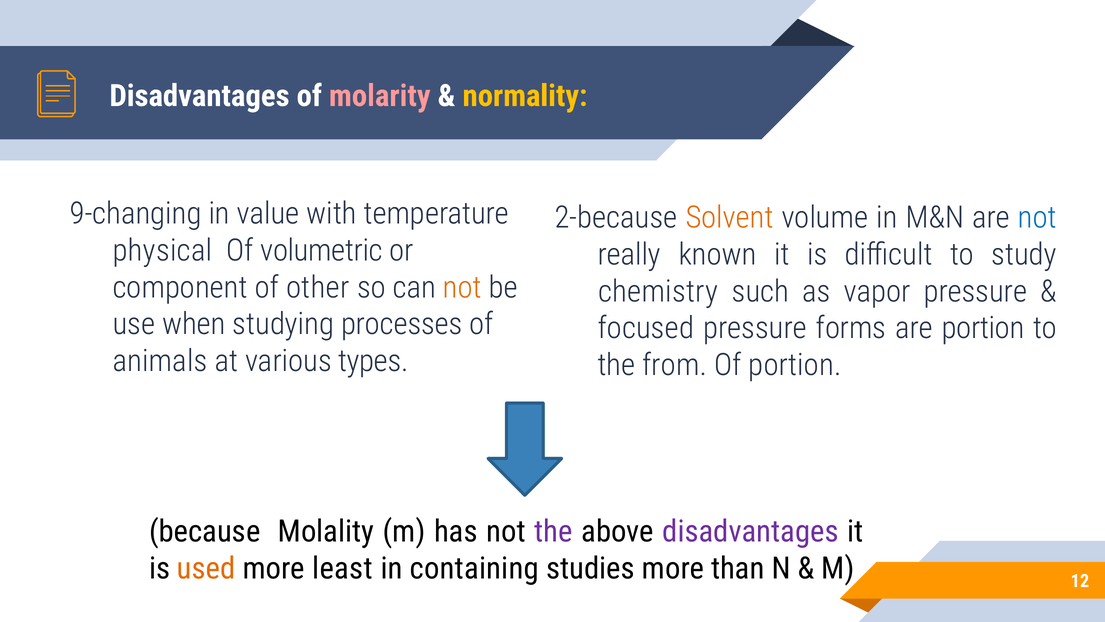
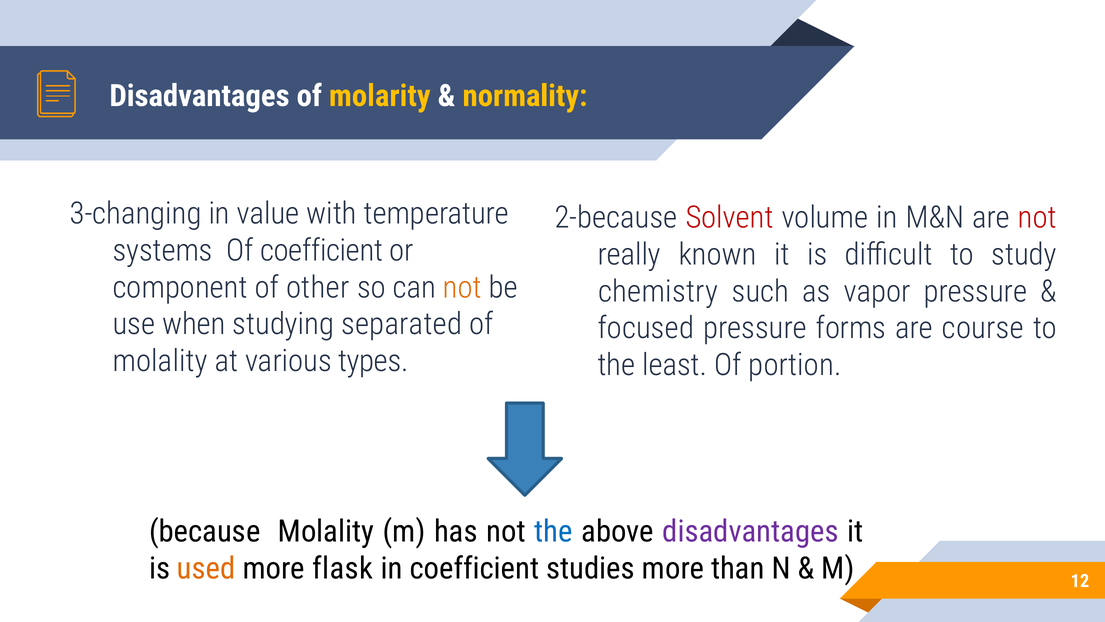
molarity colour: pink -> yellow
9-changing: 9-changing -> 3-changing
Solvent colour: orange -> red
not at (1037, 217) colour: blue -> red
physical: physical -> systems
Of volumetric: volumetric -> coefficient
processes: processes -> separated
are portion: portion -> course
animals at (160, 361): animals -> molality
from: from -> least
the at (553, 531) colour: purple -> blue
least: least -> flask
in containing: containing -> coefficient
